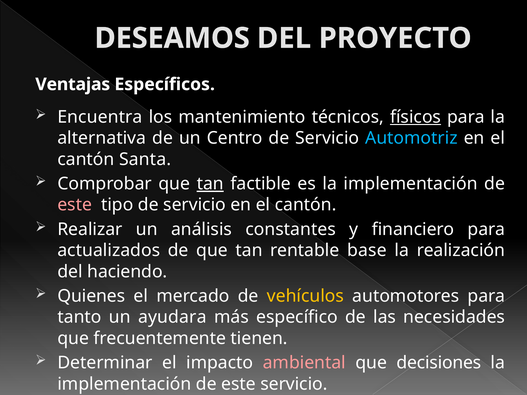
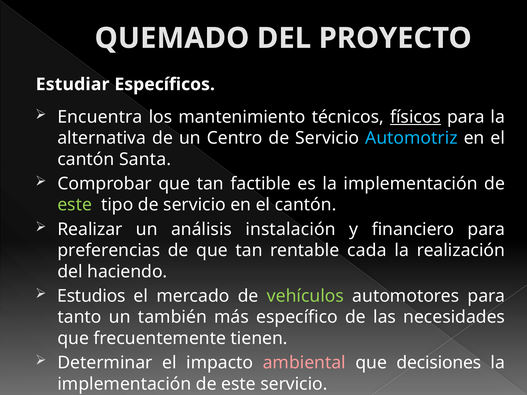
DESEAMOS: DESEAMOS -> QUEMADO
Ventajas: Ventajas -> Estudiar
tan at (210, 184) underline: present -> none
este at (75, 205) colour: pink -> light green
constantes: constantes -> instalación
actualizados: actualizados -> preferencias
base: base -> cada
Quienes: Quienes -> Estudios
vehículos colour: yellow -> light green
ayudara: ayudara -> también
